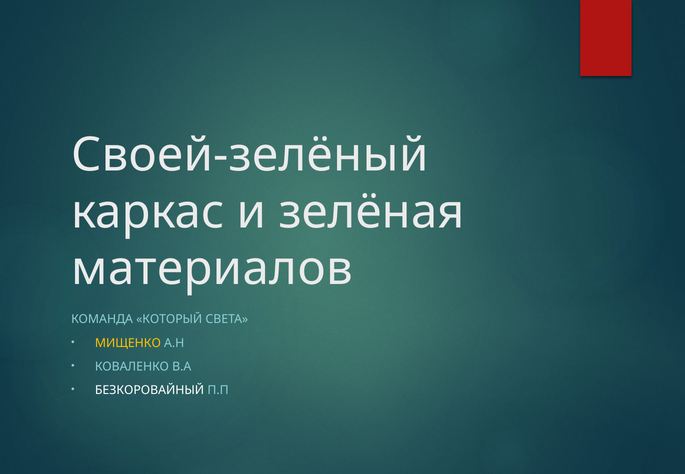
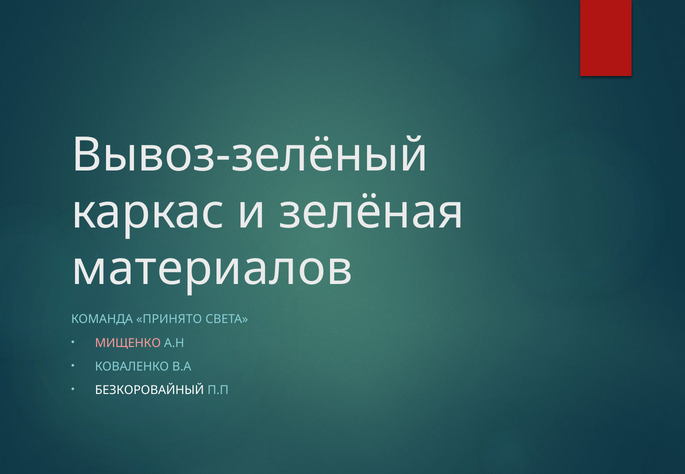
Своей-зелёный: Своей-зелёный -> Вывоз-зелёный
КОТОРЫЙ: КОТОРЫЙ -> ПРИНЯТО
МИЩЕНКО colour: yellow -> pink
